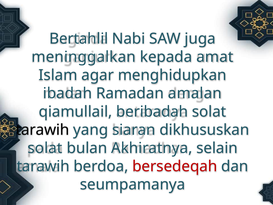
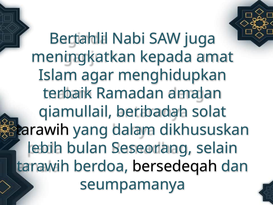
meninggalkan: meninggalkan -> meningkatkan
ibadah: ibadah -> terbaik
siaran: siaran -> dalam
solat at (45, 148): solat -> lebih
Akhiratnya: Akhiratnya -> Seseorang
bersedeqah colour: red -> black
